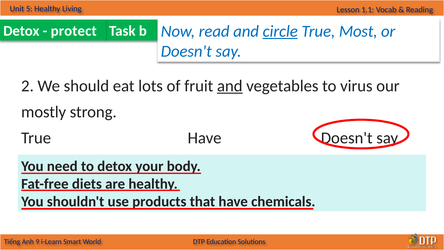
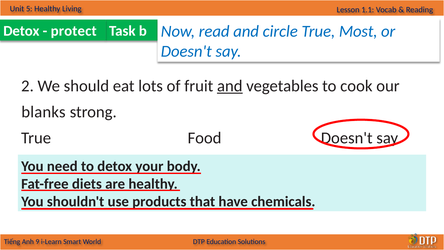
circle underline: present -> none
virus: virus -> cook
mostly: mostly -> blanks
True Have: Have -> Food
